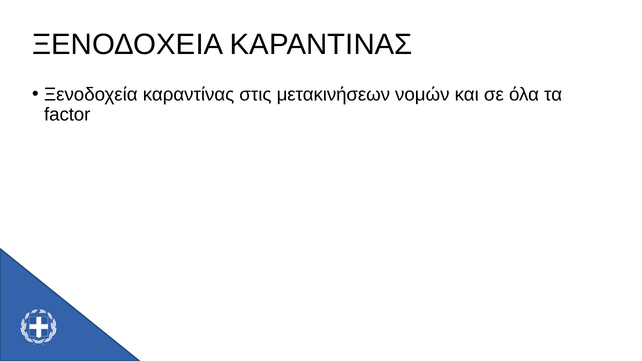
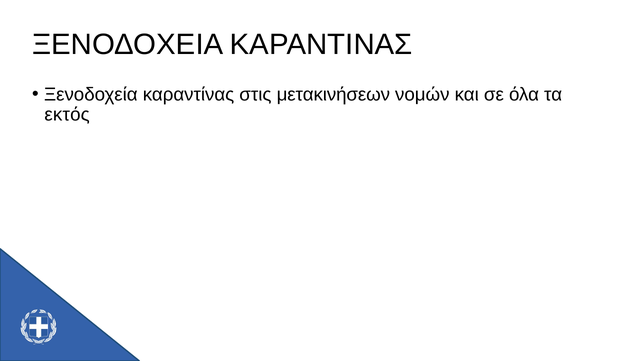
factor: factor -> εκτός
